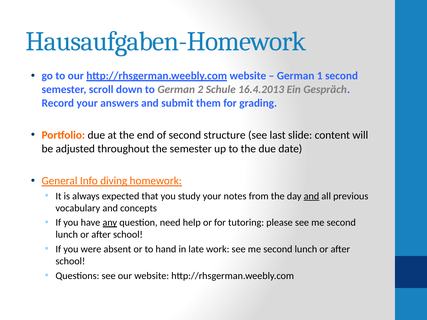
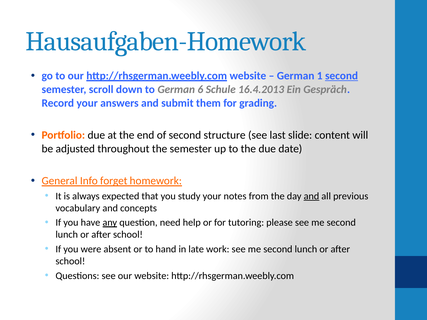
second at (342, 76) underline: none -> present
2: 2 -> 6
diving: diving -> forget
